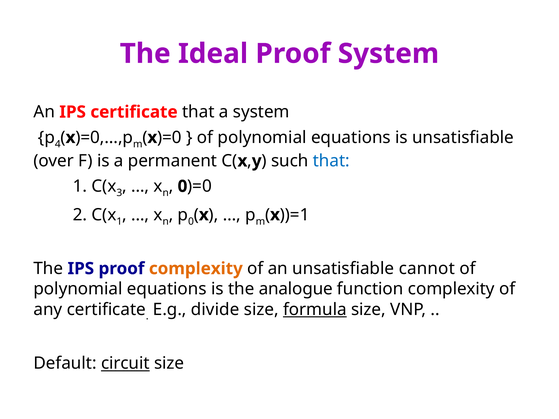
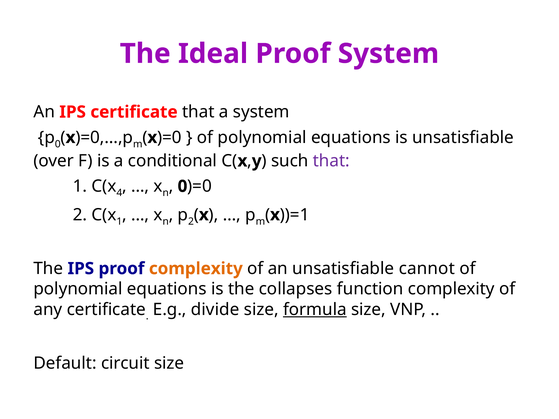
4 at (58, 144): 4 -> 0
permanent: permanent -> conditional
that at (331, 161) colour: blue -> purple
3: 3 -> 4
0 at (191, 221): 0 -> 2
analogue: analogue -> collapses
circuit underline: present -> none
